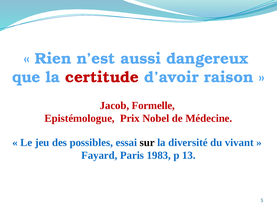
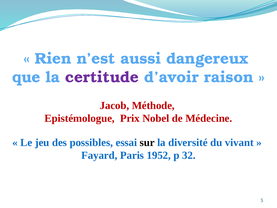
certitude colour: red -> purple
Formelle: Formelle -> Méthode
1983: 1983 -> 1952
13: 13 -> 32
